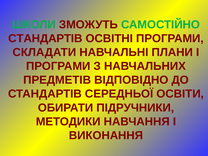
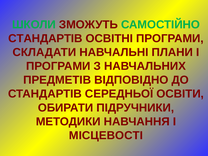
ВИКОНАННЯ: ВИКОНАННЯ -> МІСЦЕВОСТІ
